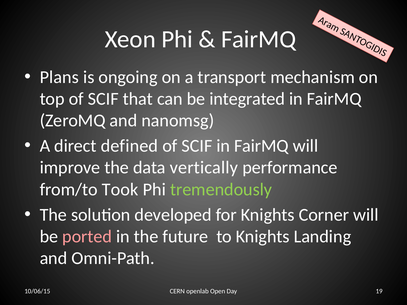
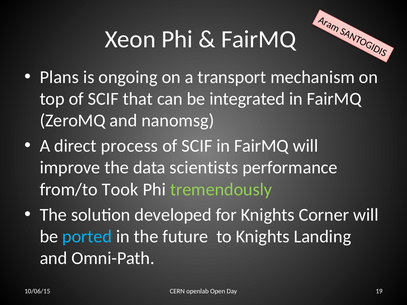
defined: defined -> process
vertically: vertically -> scientists
ported colour: pink -> light blue
